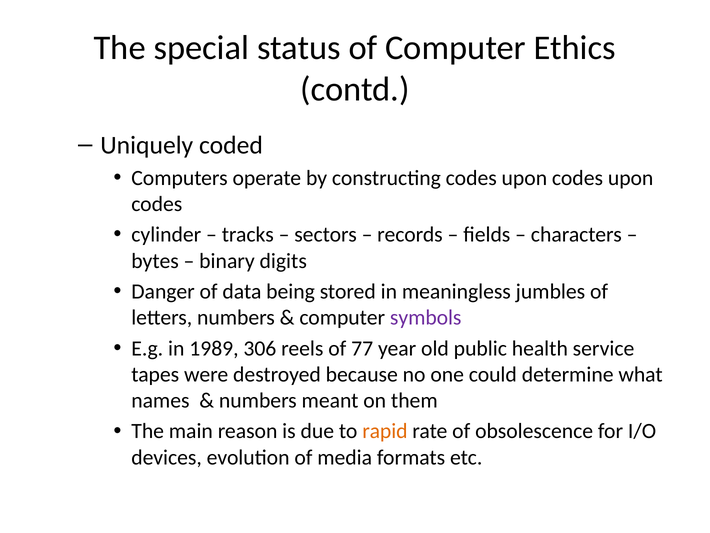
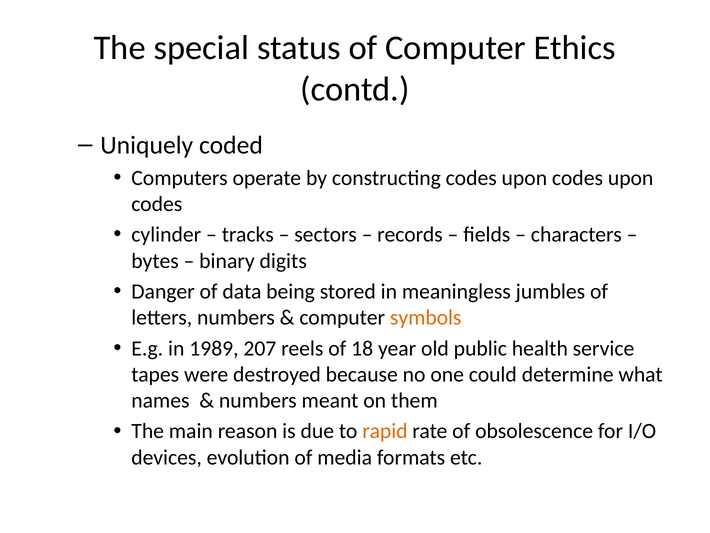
symbols colour: purple -> orange
306: 306 -> 207
77: 77 -> 18
